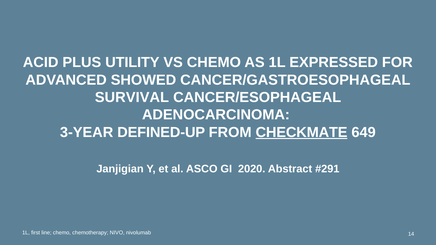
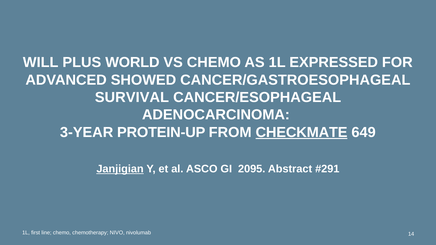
ACID: ACID -> WILL
UTILITY: UTILITY -> WORLD
DEFINED-UP: DEFINED-UP -> PROTEIN-UP
Janjigian underline: none -> present
2020: 2020 -> 2095
